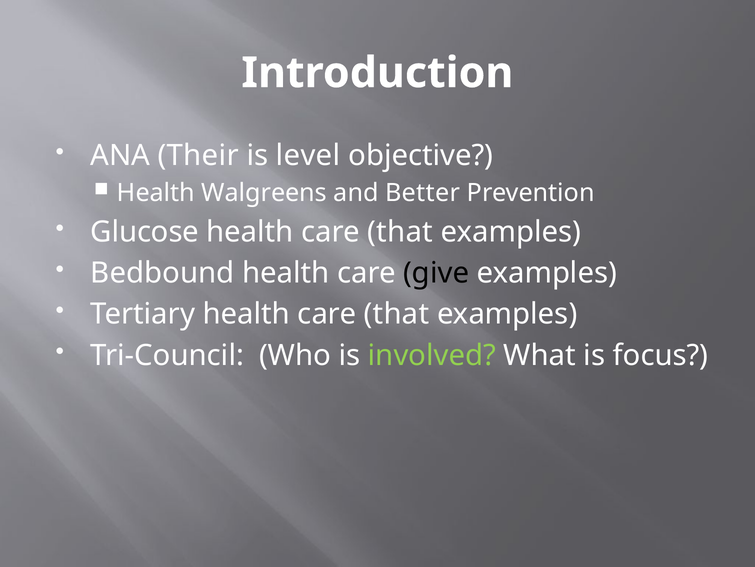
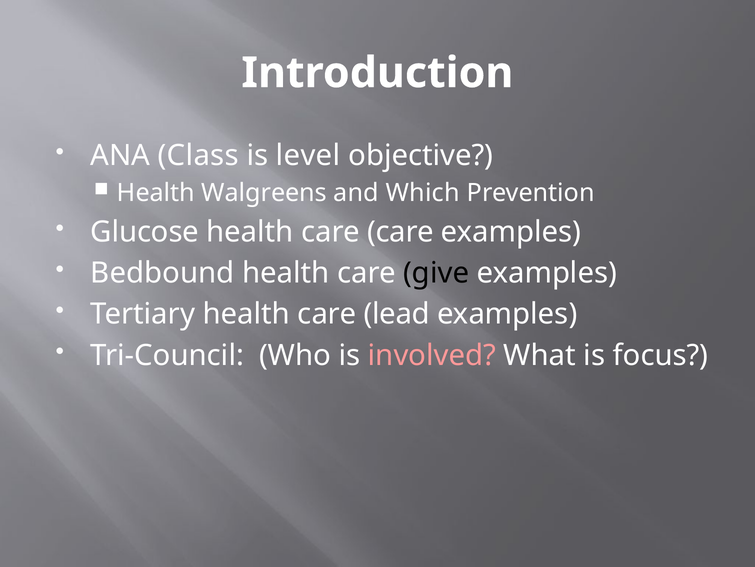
Their: Their -> Class
Better: Better -> Which
that at (400, 232): that -> care
Tertiary health care that: that -> lead
involved colour: light green -> pink
